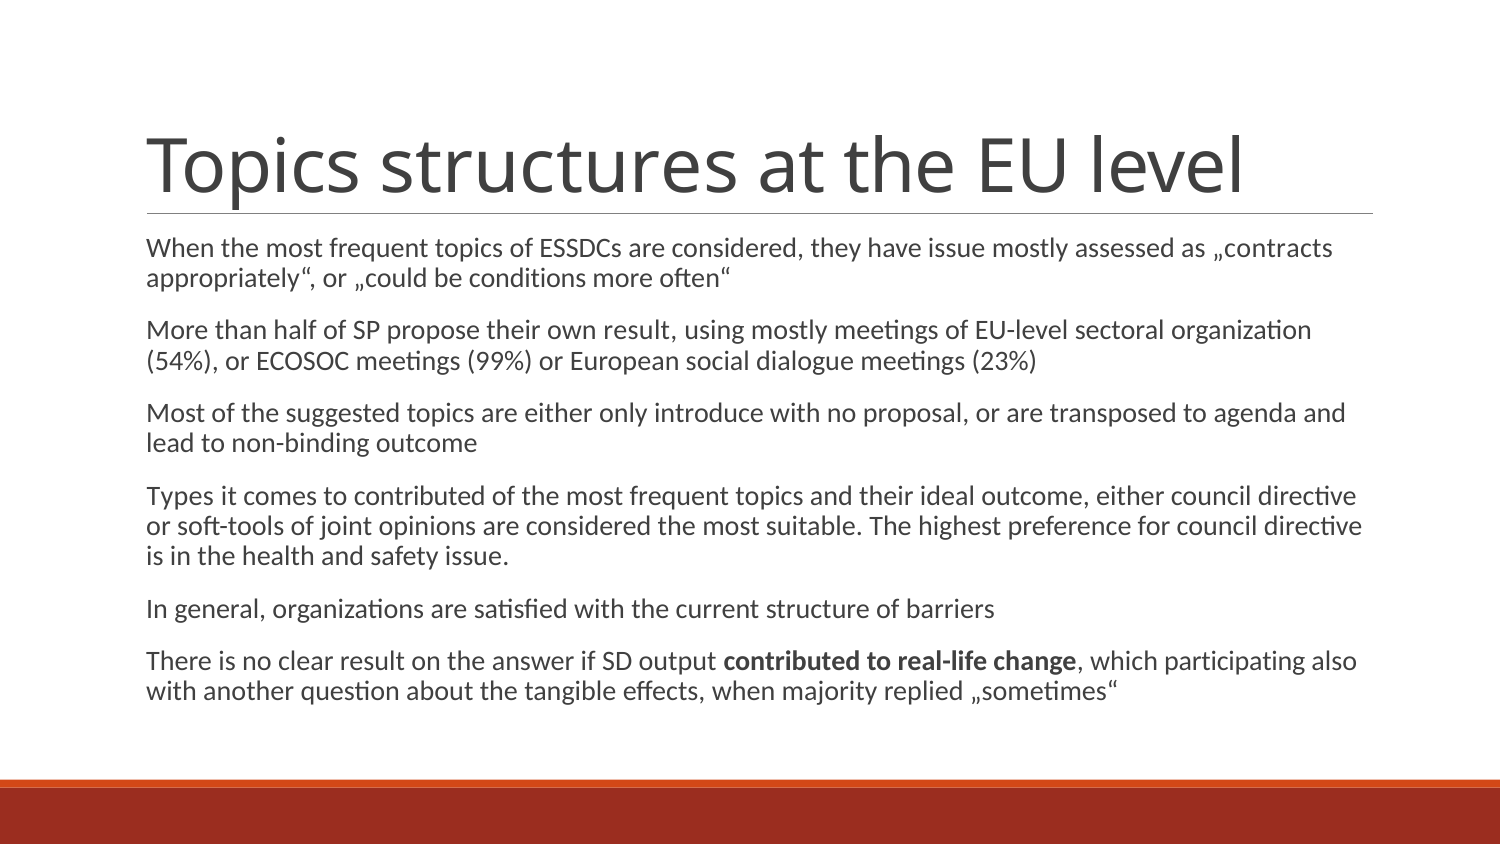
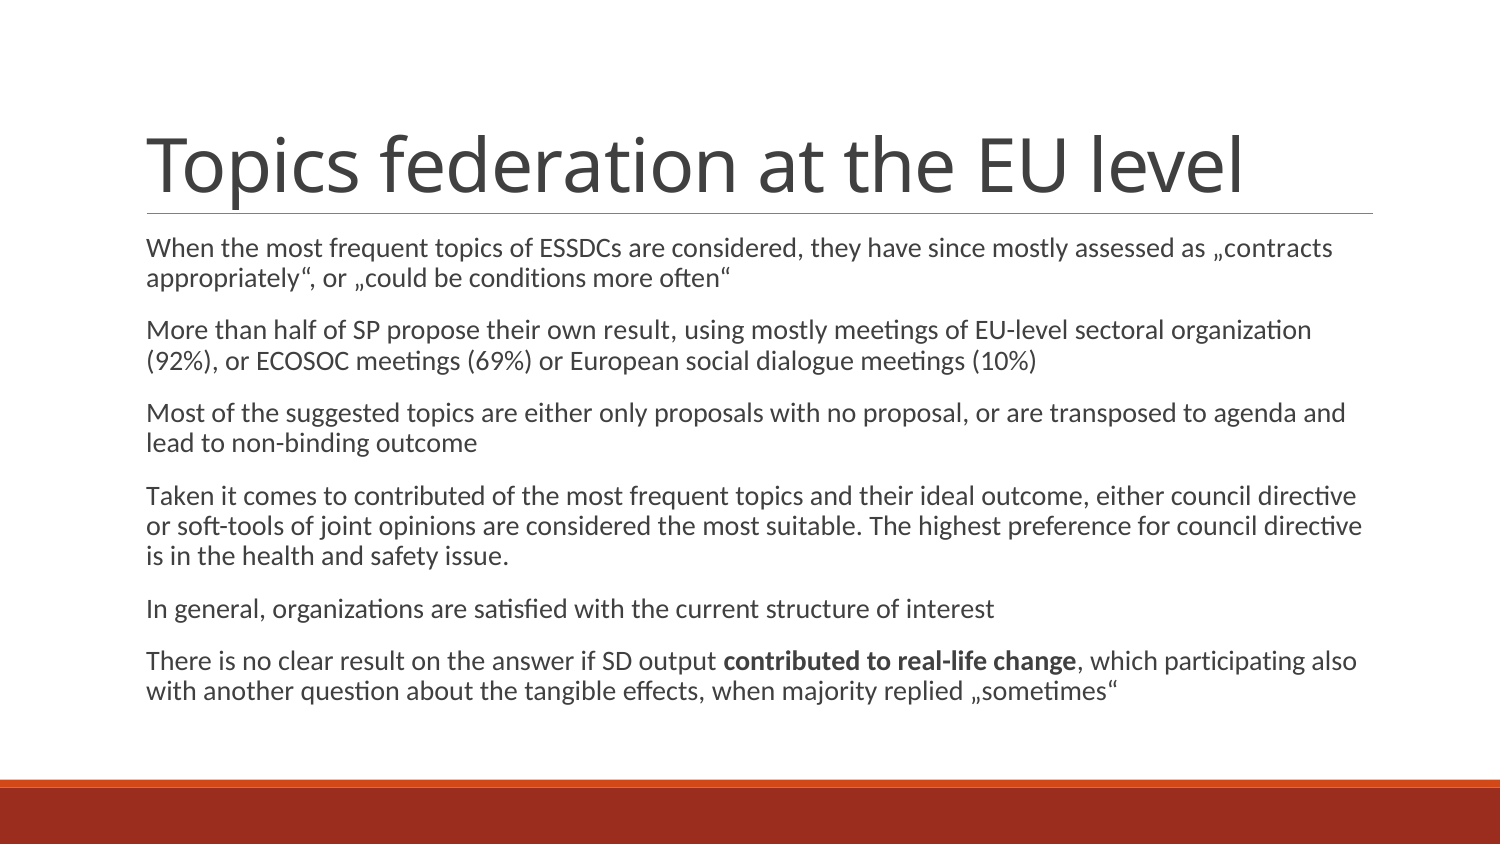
structures: structures -> federation
have issue: issue -> since
54%: 54% -> 92%
99%: 99% -> 69%
23%: 23% -> 10%
introduce: introduce -> proposals
Types: Types -> Taken
barriers: barriers -> interest
